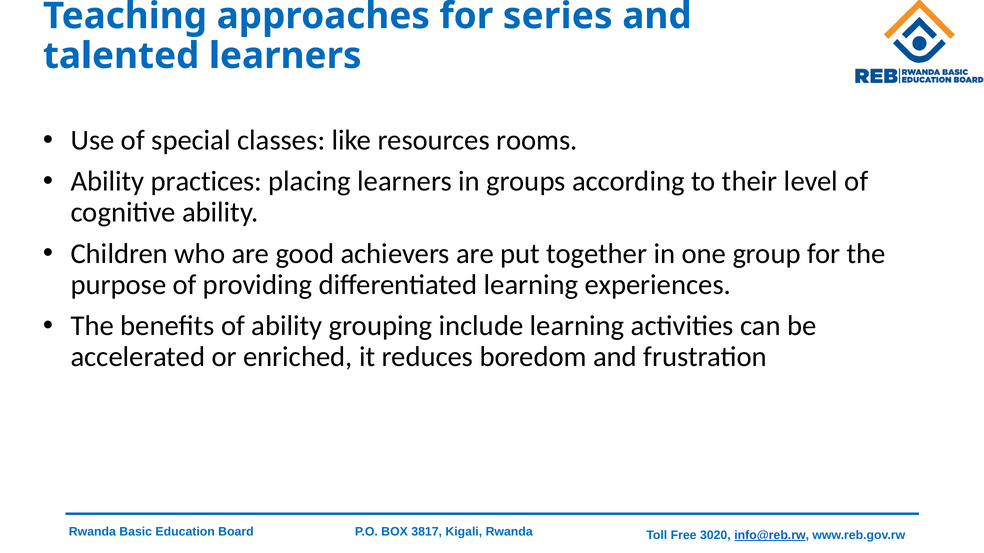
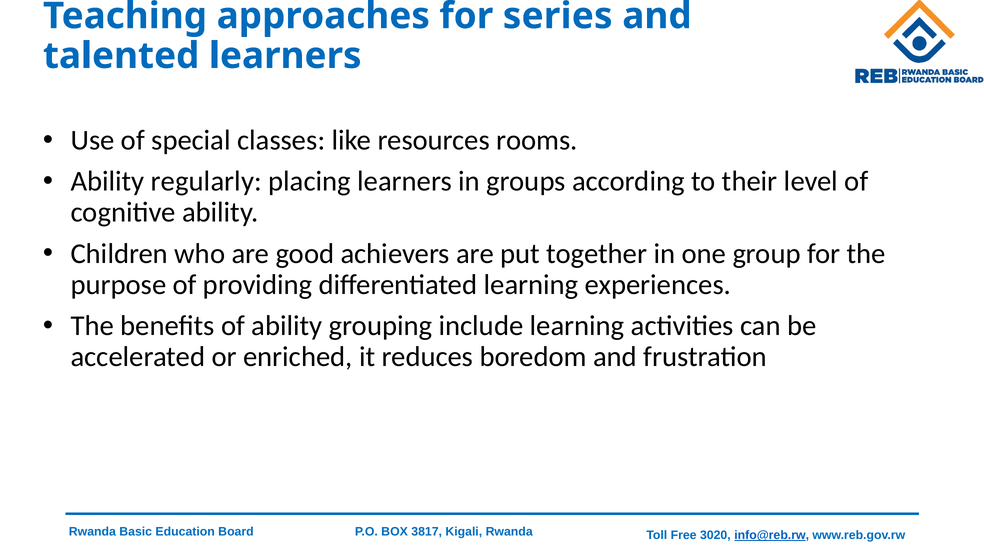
practices: practices -> regularly
